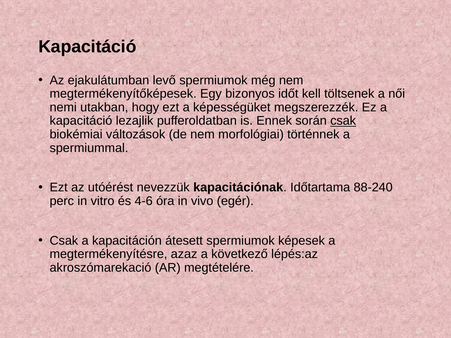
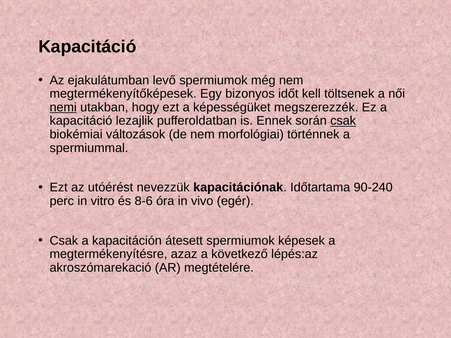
nemi underline: none -> present
88-240: 88-240 -> 90-240
4-6: 4-6 -> 8-6
